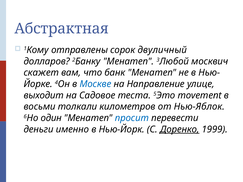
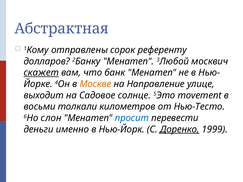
двуличный: двуличный -> референту
скажет underline: none -> present
Москве colour: blue -> orange
теста: теста -> солнце
Нью-Яблок: Нью-Яблок -> Нью-Тесто
один: один -> слон
